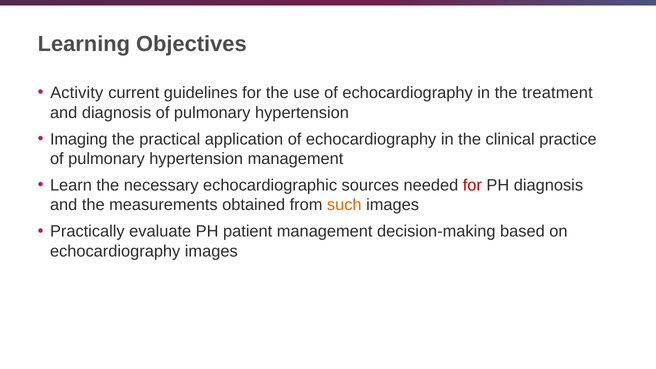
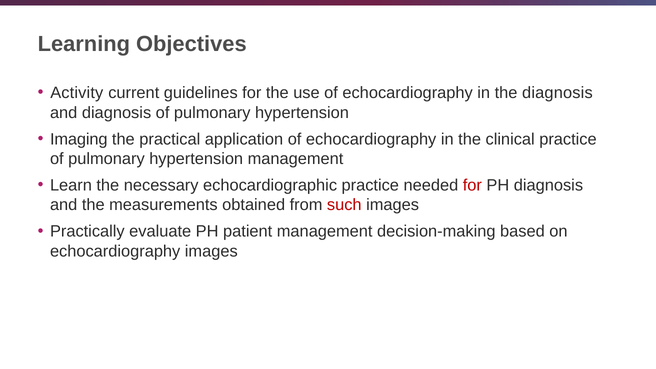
the treatment: treatment -> diagnosis
echocardiographic sources: sources -> practice
such colour: orange -> red
